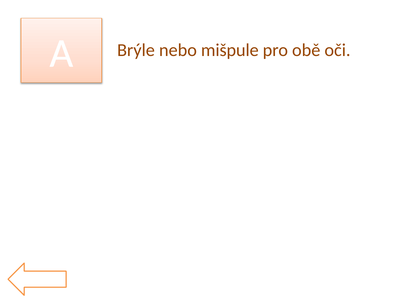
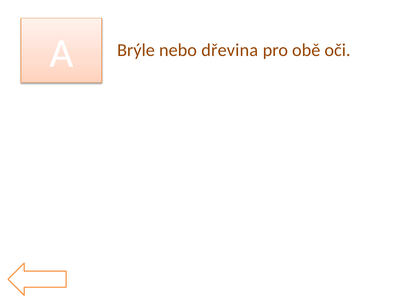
mišpule: mišpule -> dřevina
